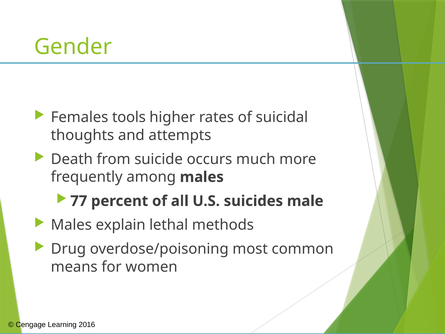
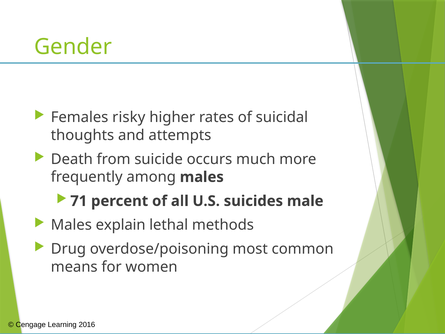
tools: tools -> risky
77: 77 -> 71
